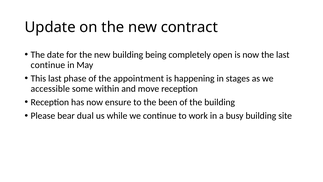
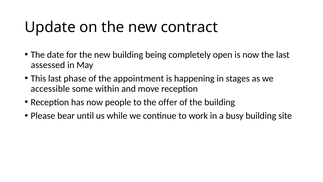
continue at (48, 65): continue -> assessed
ensure: ensure -> people
been: been -> offer
dual: dual -> until
